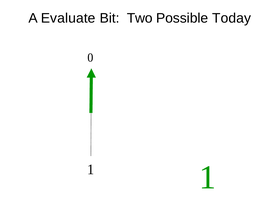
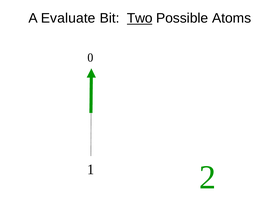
Two underline: none -> present
Today: Today -> Atoms
1 at (207, 177): 1 -> 2
